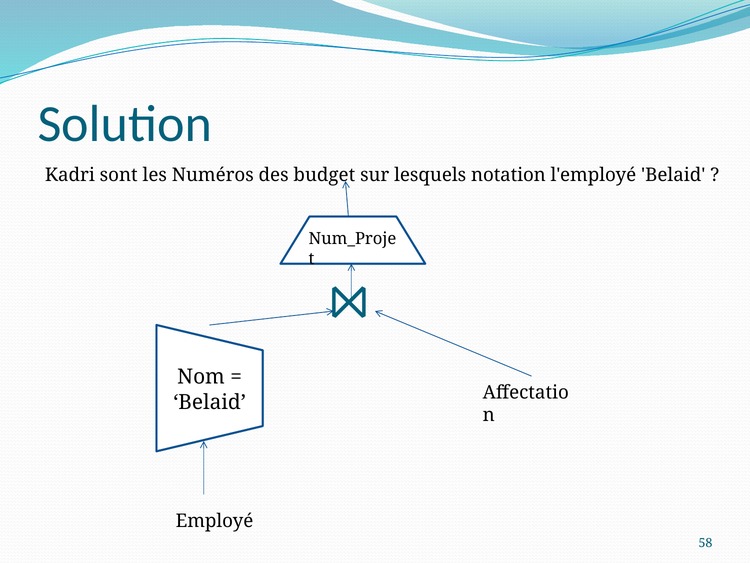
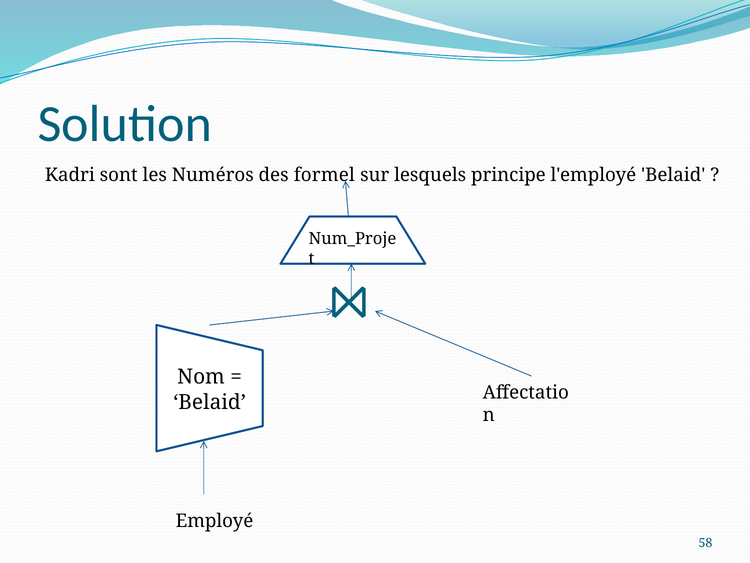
budget: budget -> formel
notation: notation -> principe
